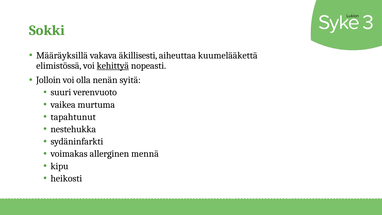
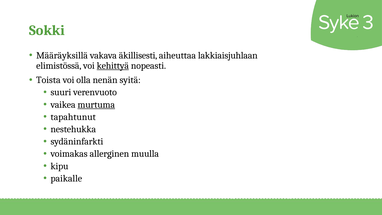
kuumelääkettä: kuumelääkettä -> lakkiaisjuhlaan
Jolloin: Jolloin -> Toista
murtuma underline: none -> present
mennä: mennä -> muulla
heikosti: heikosti -> paikalle
